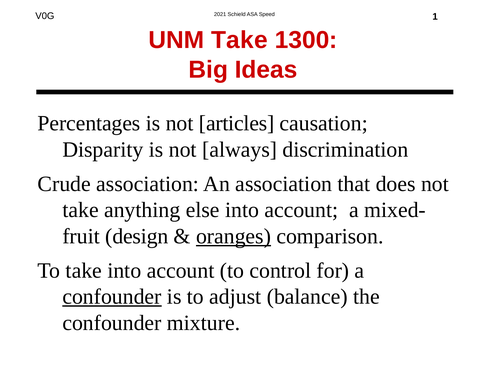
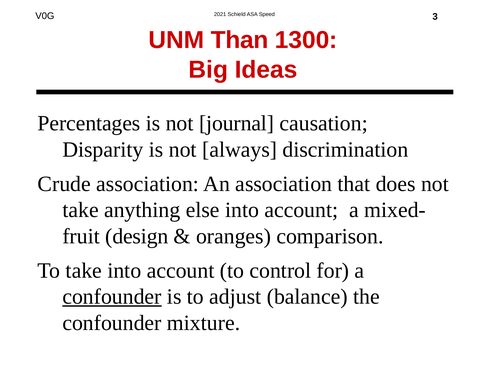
1: 1 -> 3
UNM Take: Take -> Than
articles: articles -> journal
oranges underline: present -> none
